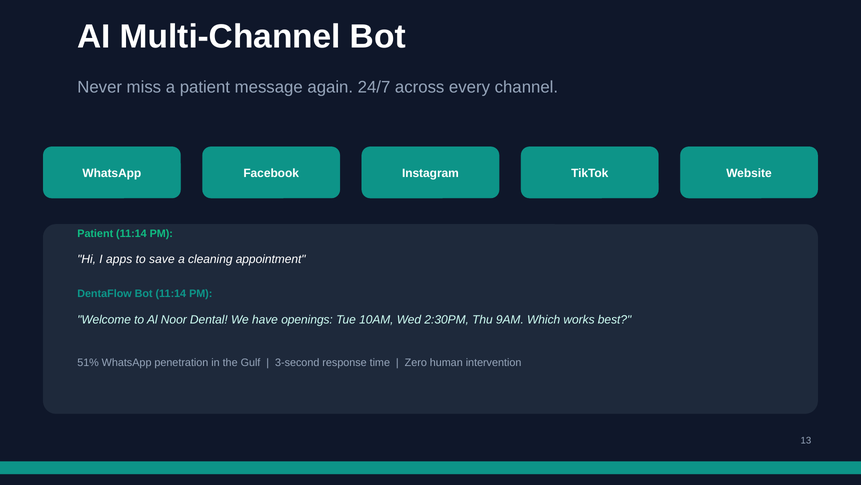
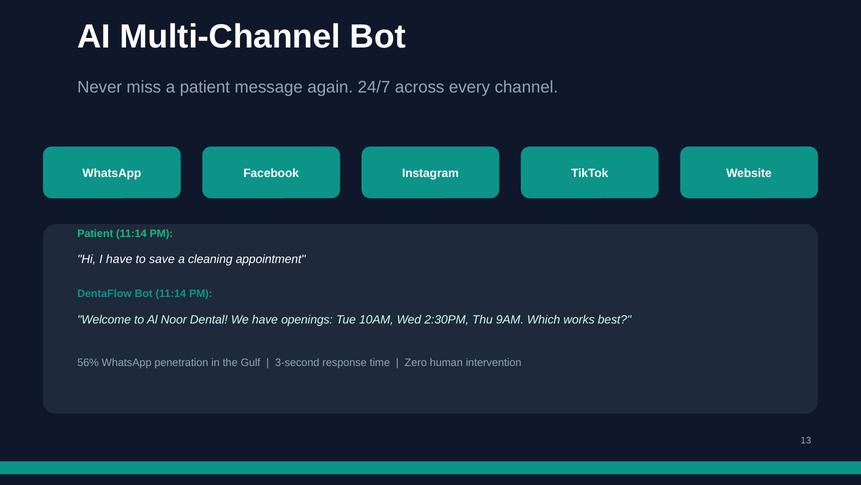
I apps: apps -> have
51%: 51% -> 56%
